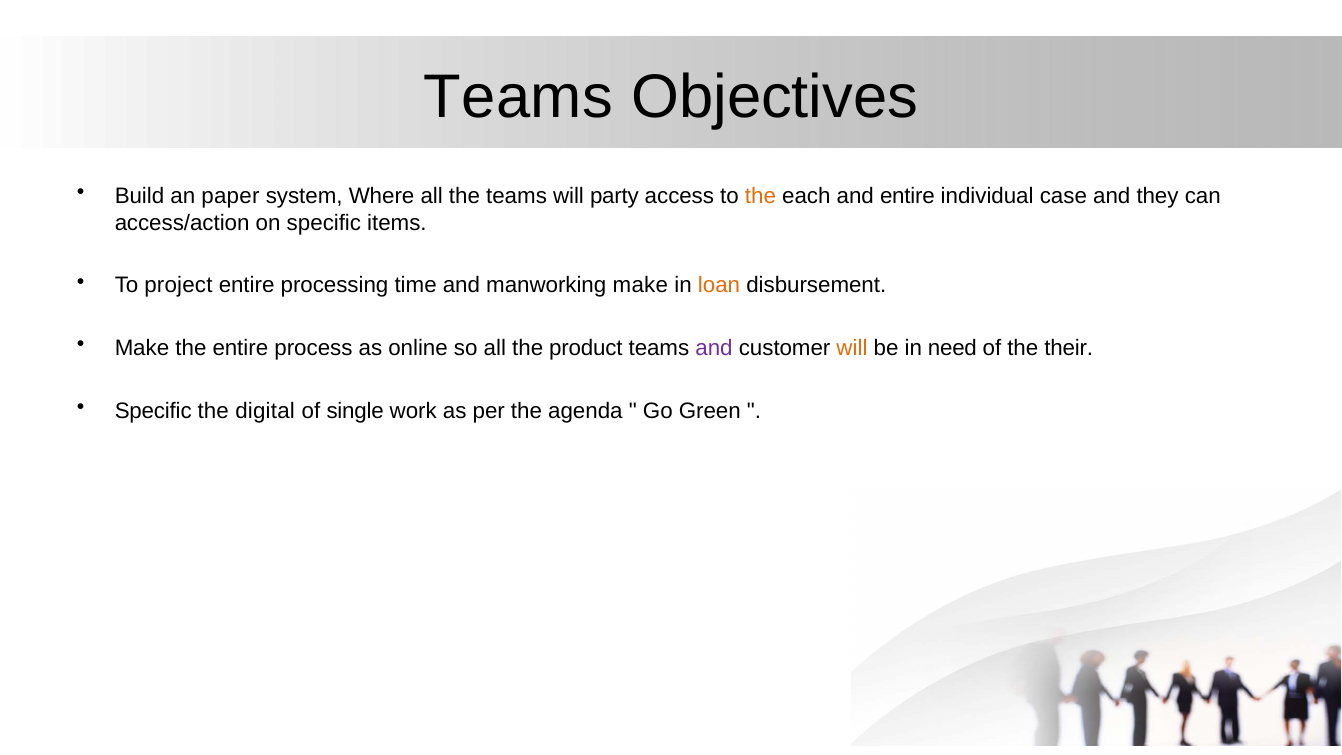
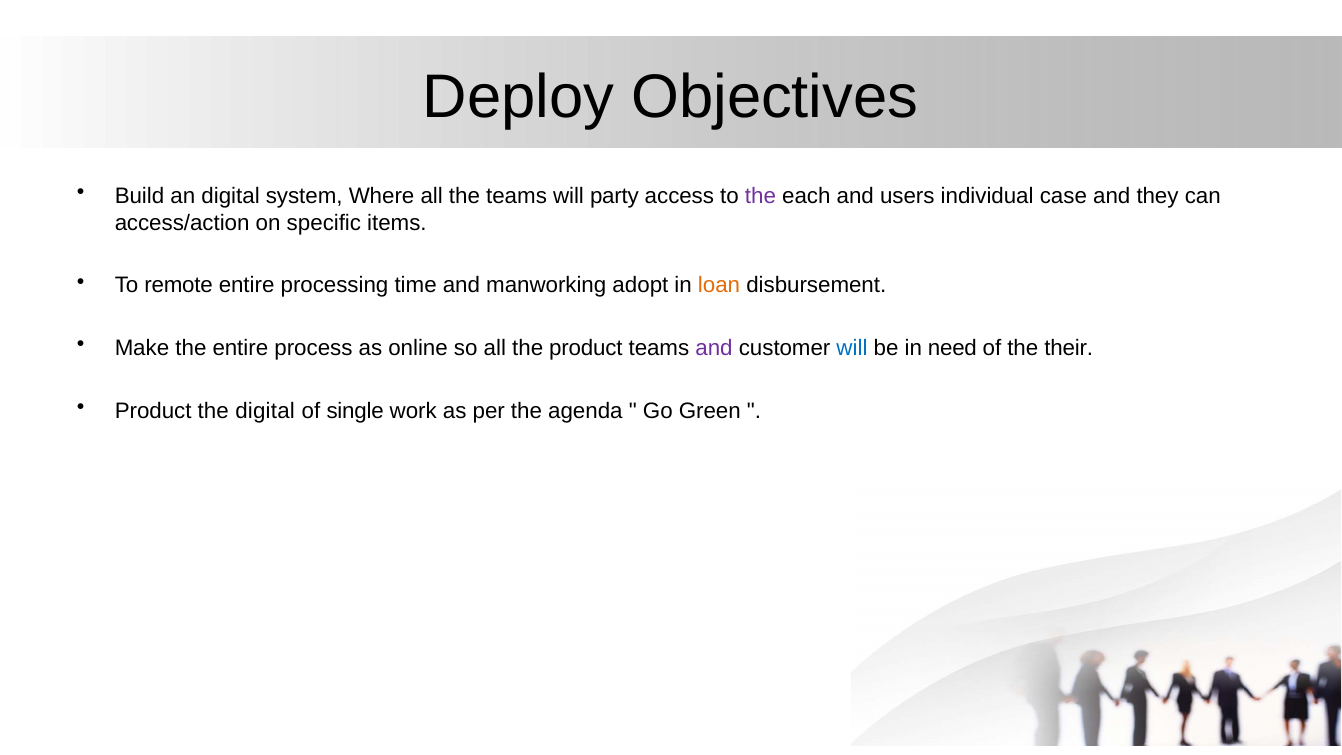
Teams at (518, 97): Teams -> Deploy
an paper: paper -> digital
the at (760, 196) colour: orange -> purple
and entire: entire -> users
project: project -> remote
manworking make: make -> adopt
will at (852, 348) colour: orange -> blue
Specific at (153, 411): Specific -> Product
